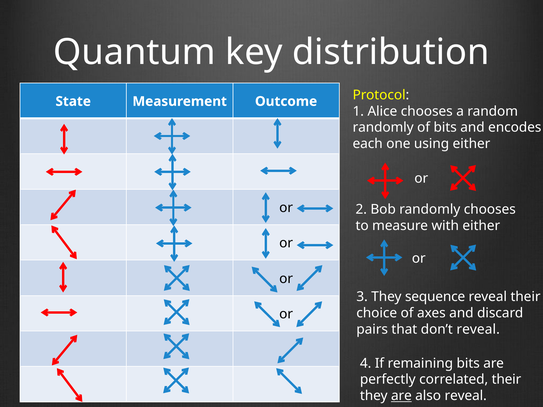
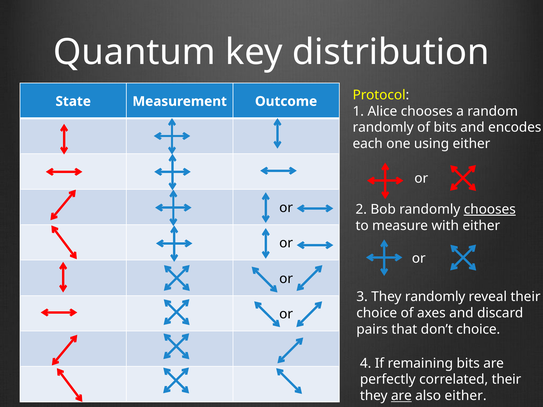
chooses at (490, 209) underline: none -> present
They sequence: sequence -> randomly
don’t reveal: reveal -> choice
also reveal: reveal -> either
